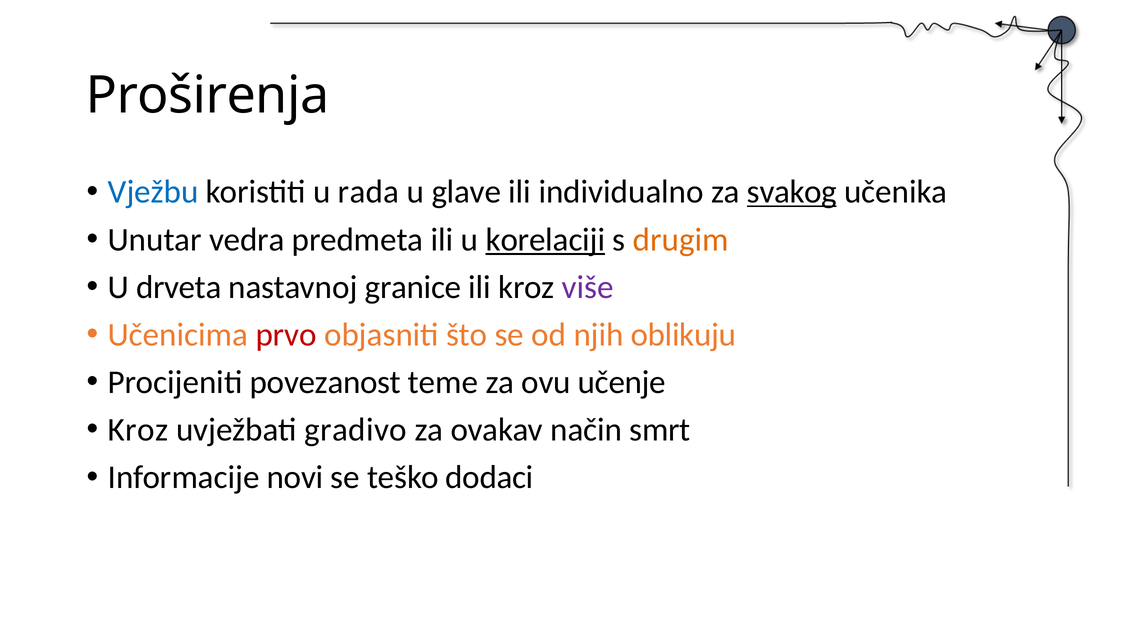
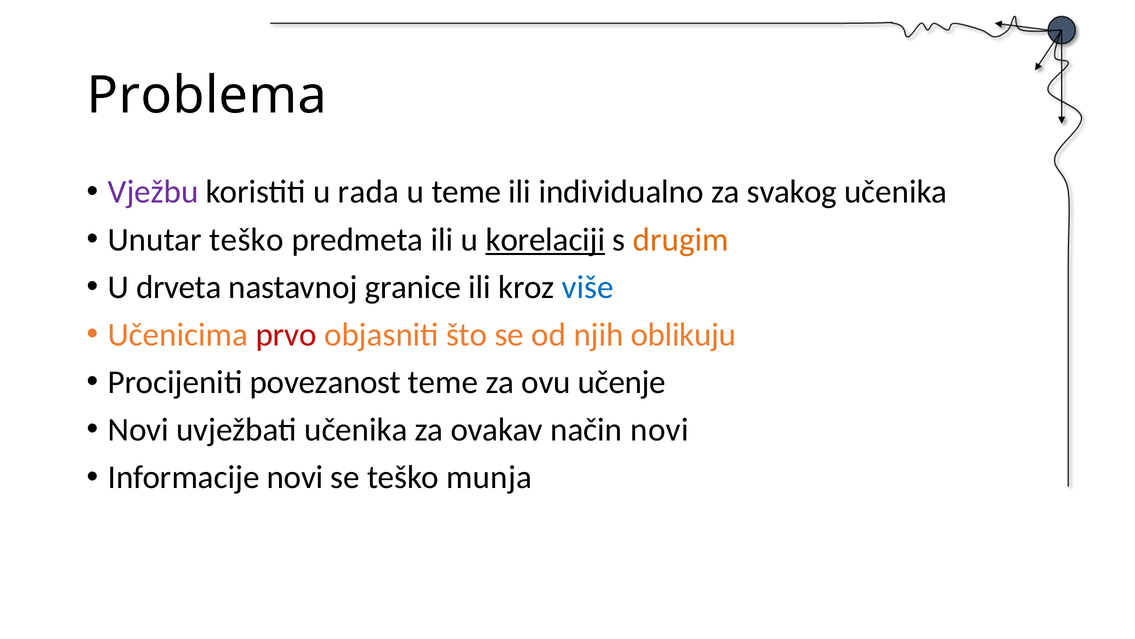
Proširenja: Proširenja -> Problema
Vježbu colour: blue -> purple
u glave: glave -> teme
svakog underline: present -> none
Unutar vedra: vedra -> teško
više colour: purple -> blue
Kroz at (138, 429): Kroz -> Novi
uvježbati gradivo: gradivo -> učenika
način smrt: smrt -> novi
dodaci: dodaci -> munja
